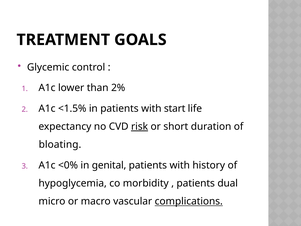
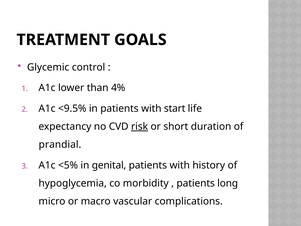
2%: 2% -> 4%
<1.5%: <1.5% -> <9.5%
bloating: bloating -> prandial
<0%: <0% -> <5%
dual: dual -> long
complications underline: present -> none
